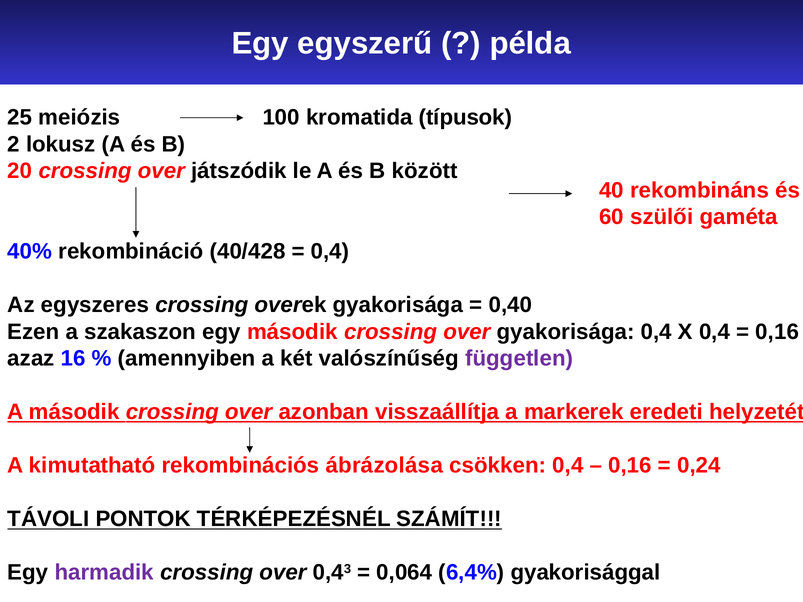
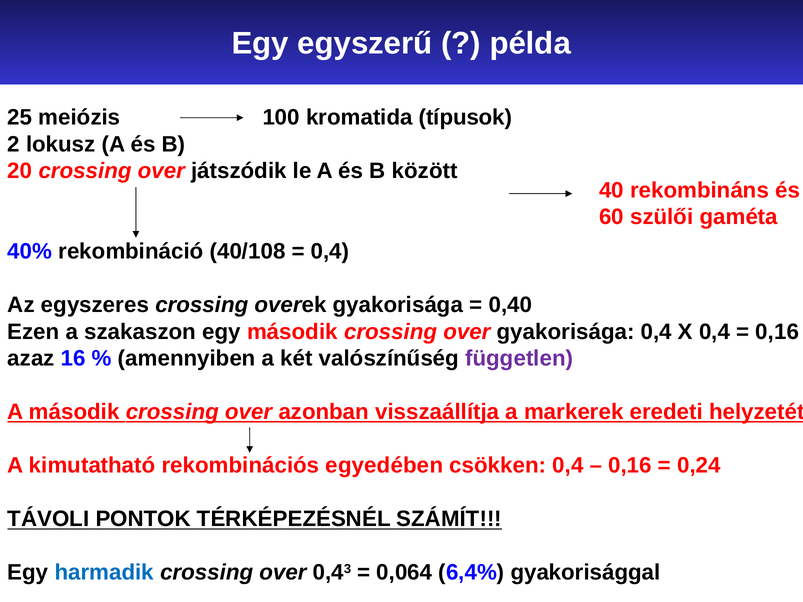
40/428: 40/428 -> 40/108
ábrázolása: ábrázolása -> egyedében
harmadik colour: purple -> blue
